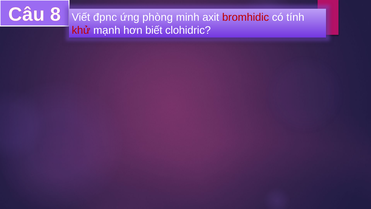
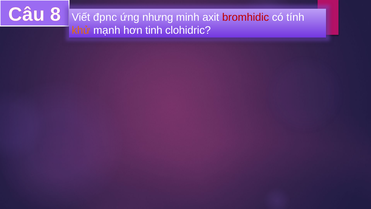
phòng: phòng -> nhưng
khử colour: red -> orange
biết: biết -> tinh
